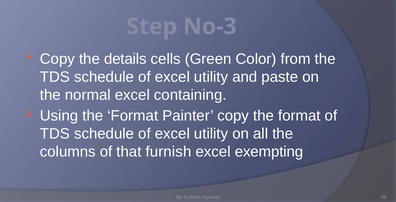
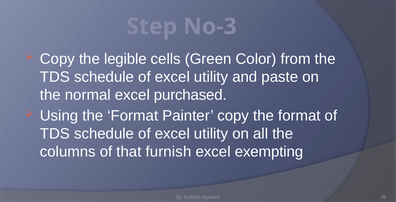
details: details -> legible
containing: containing -> purchased
